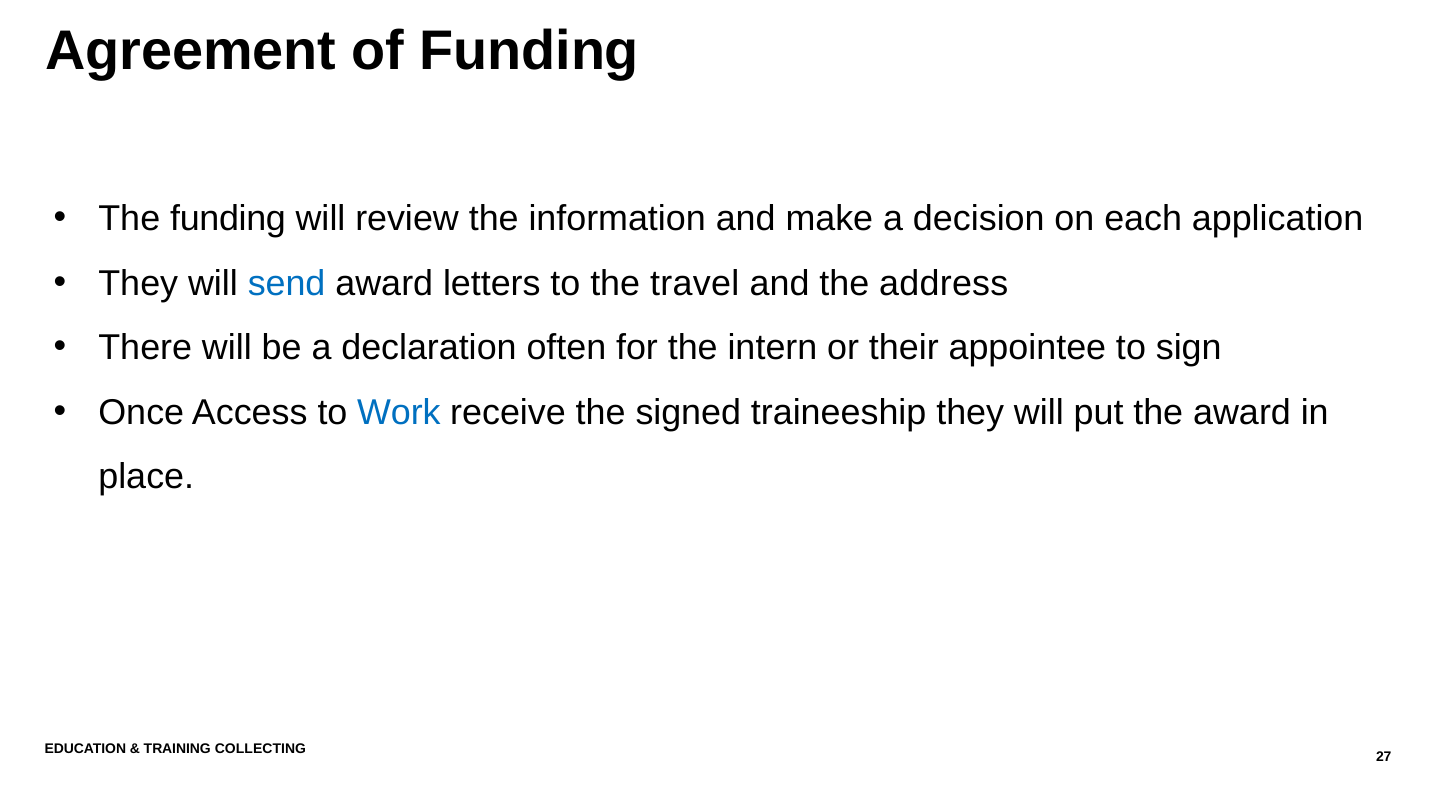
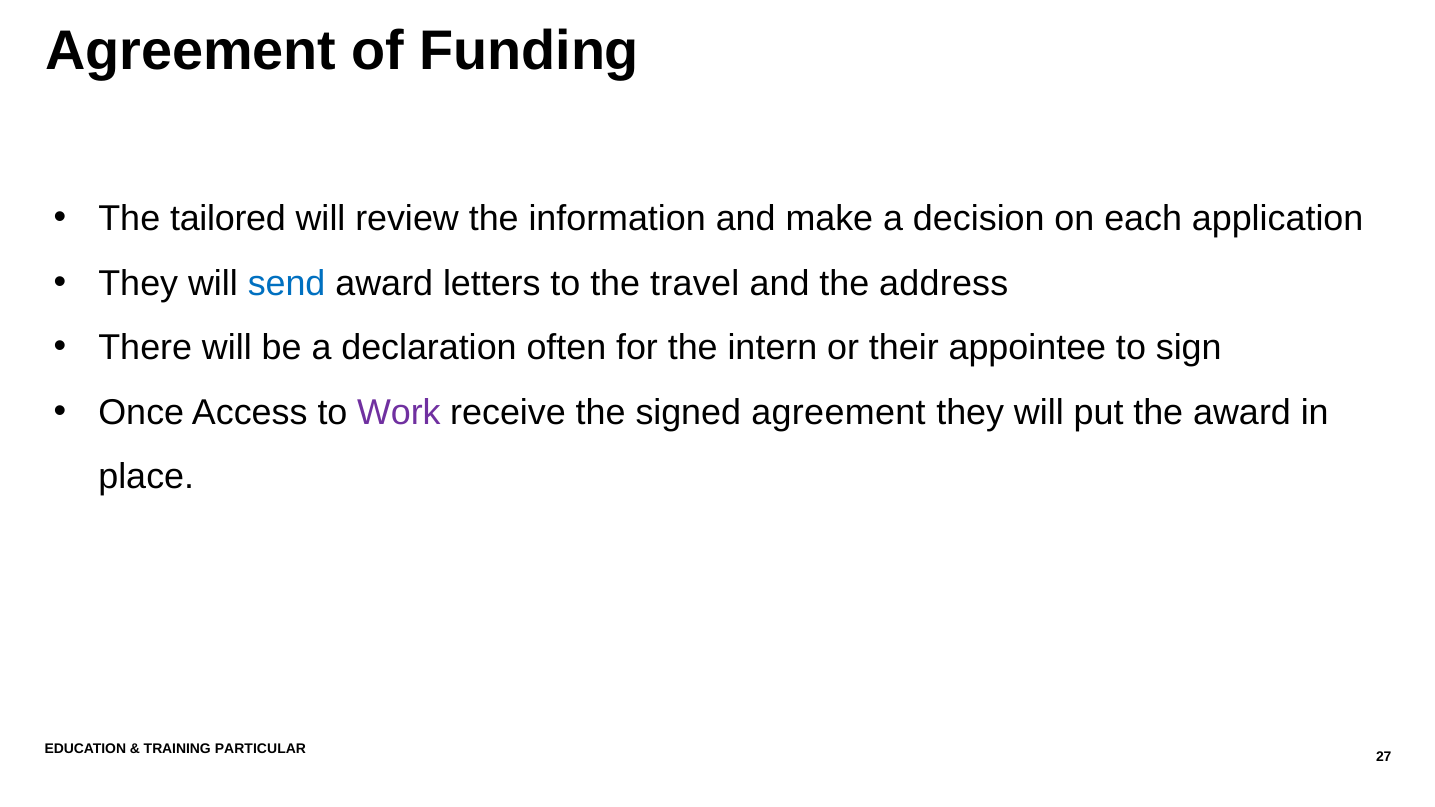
The funding: funding -> tailored
Work colour: blue -> purple
signed traineeship: traineeship -> agreement
COLLECTING: COLLECTING -> PARTICULAR
